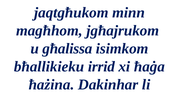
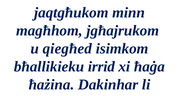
għalissa: għalissa -> qiegħed
